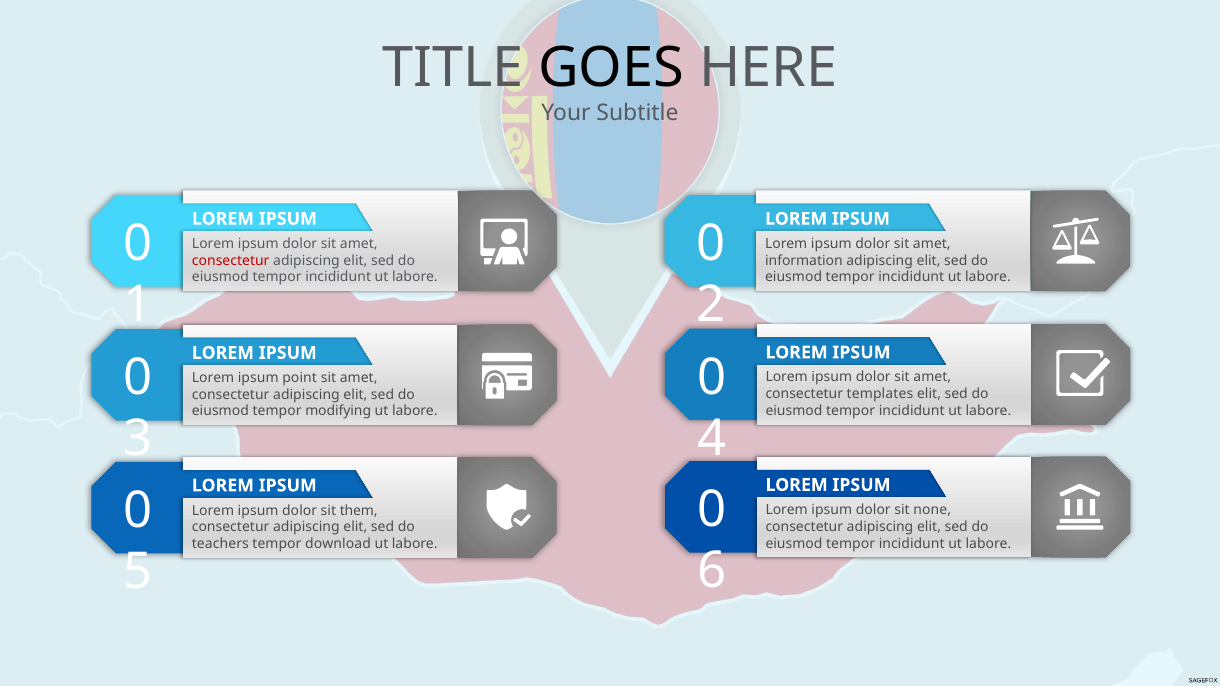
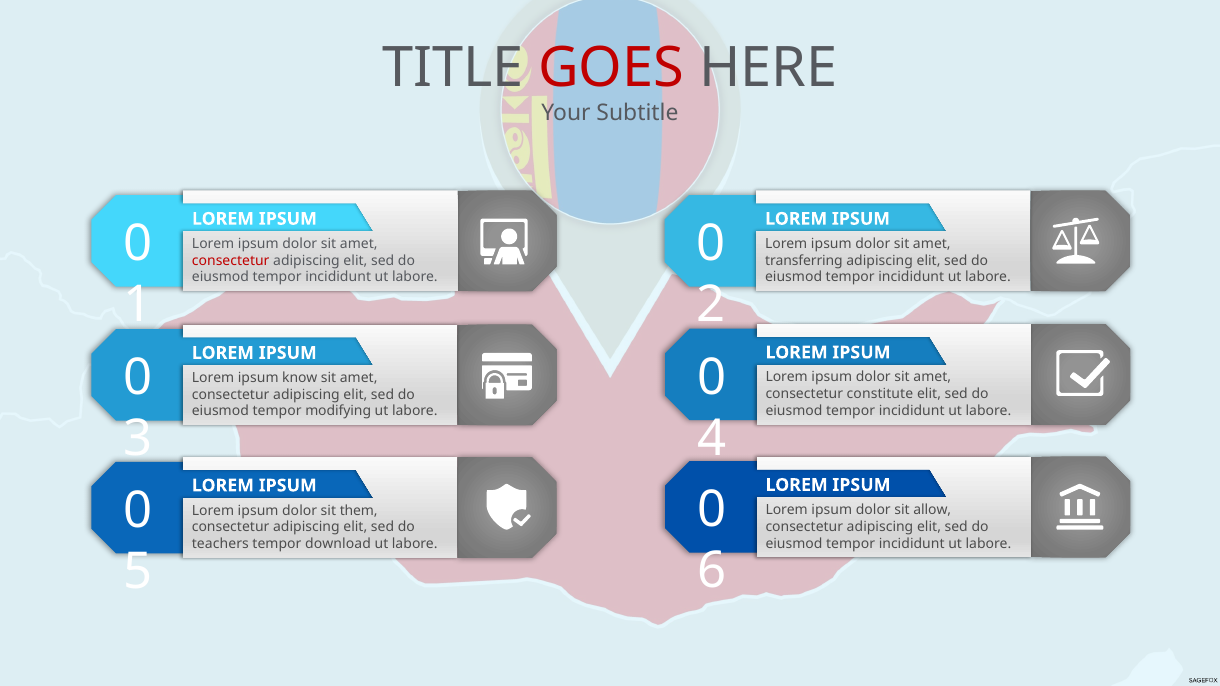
GOES colour: black -> red
information: information -> transferring
point: point -> know
templates: templates -> constitute
none: none -> allow
